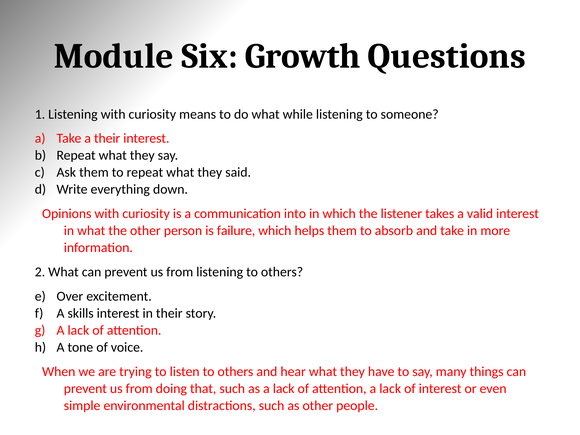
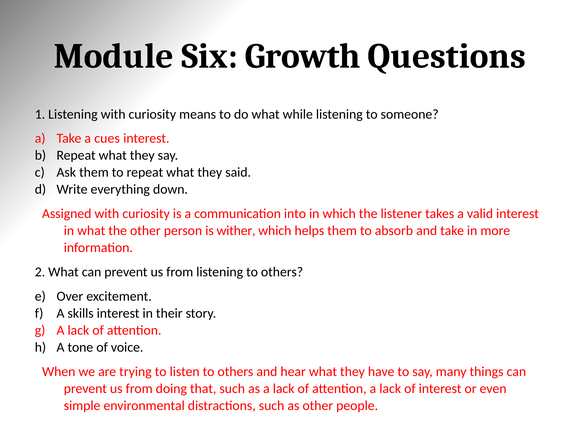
a their: their -> cues
Opinions: Opinions -> Assigned
failure: failure -> wither
